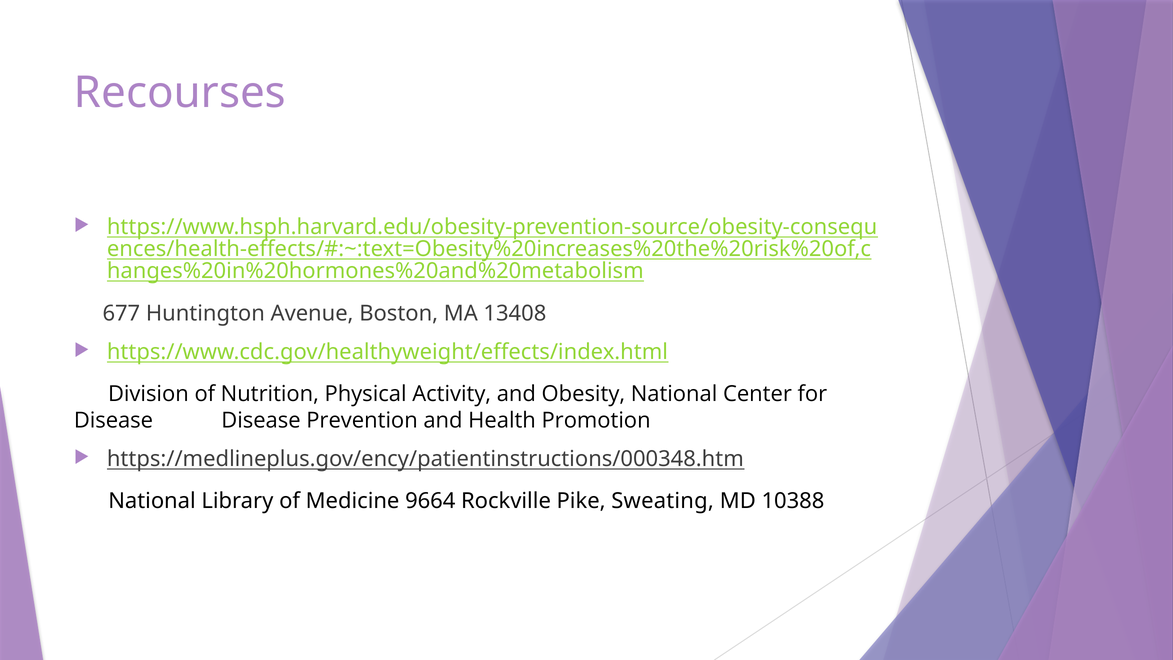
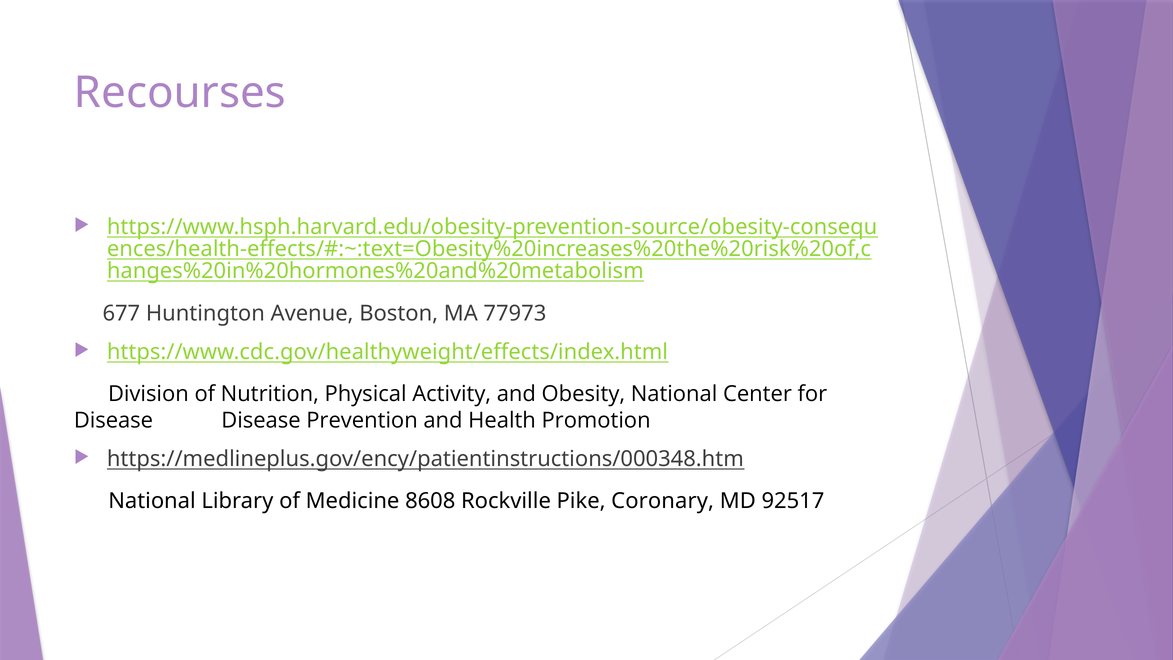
13408: 13408 -> 77973
9664: 9664 -> 8608
Sweating: Sweating -> Coronary
10388: 10388 -> 92517
